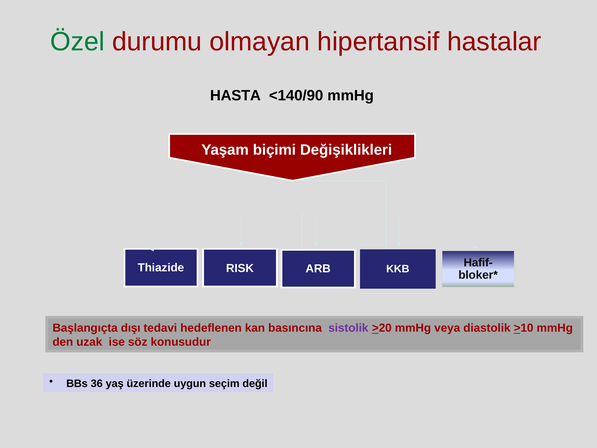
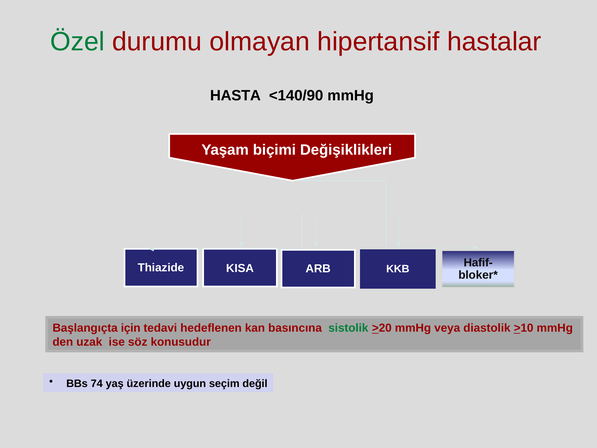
RISK: RISK -> KISA
dışı: dışı -> için
sistolik colour: purple -> green
36: 36 -> 74
